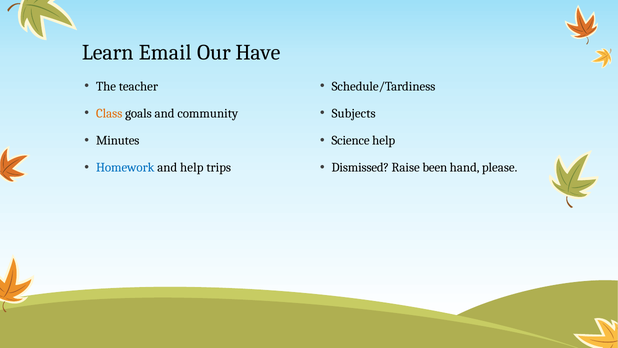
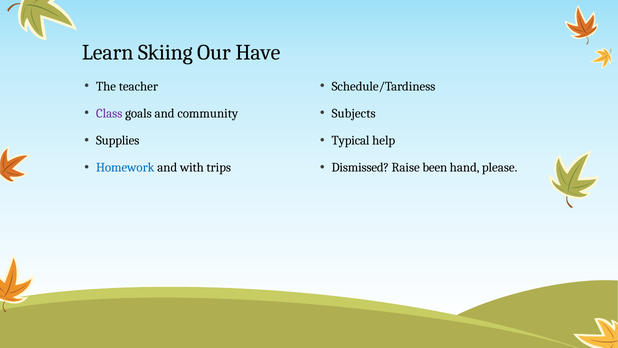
Email: Email -> Skiing
Class colour: orange -> purple
Minutes: Minutes -> Supplies
Science: Science -> Typical
and help: help -> with
